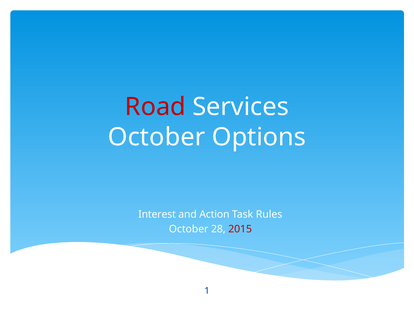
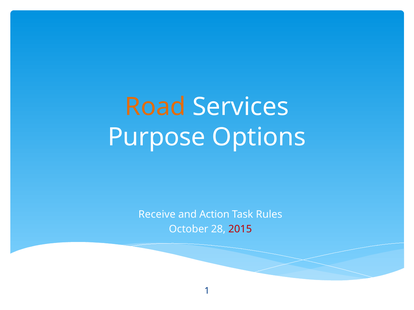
Road colour: red -> orange
October at (157, 138): October -> Purpose
Interest: Interest -> Receive
